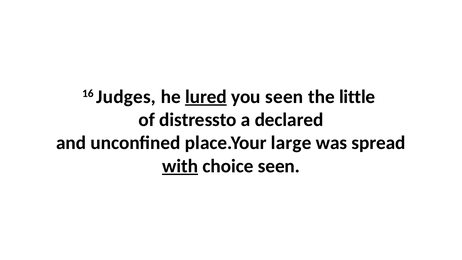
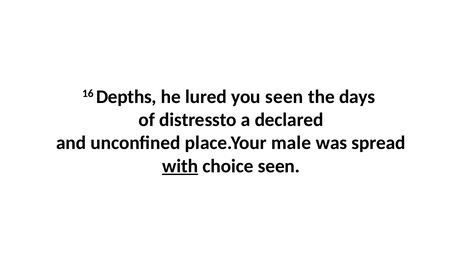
Judges: Judges -> Depths
lured underline: present -> none
little: little -> days
large: large -> male
